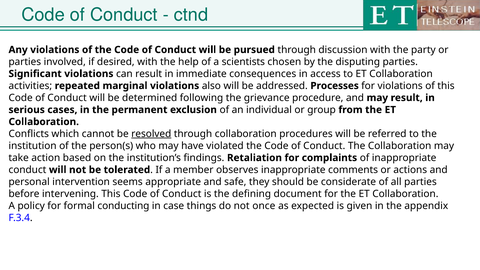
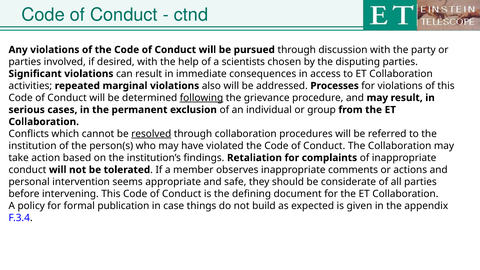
following underline: none -> present
conducting: conducting -> publication
once: once -> build
